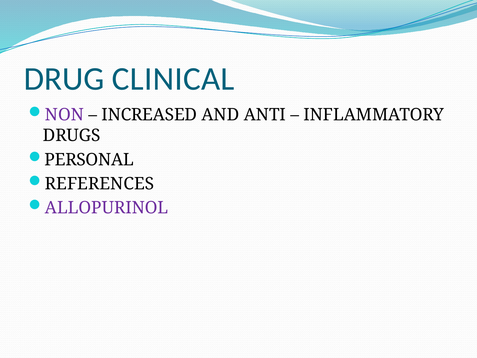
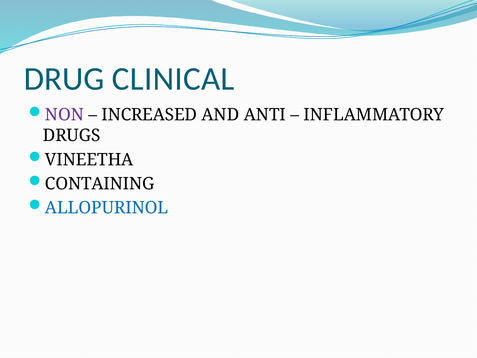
PERSONAL: PERSONAL -> VINEETHA
REFERENCES: REFERENCES -> CONTAINING
ALLOPURINOL colour: purple -> blue
